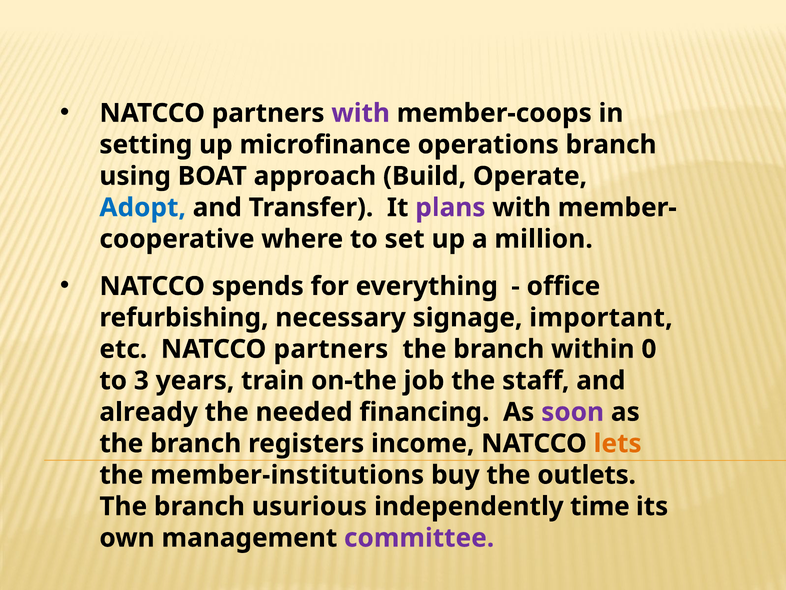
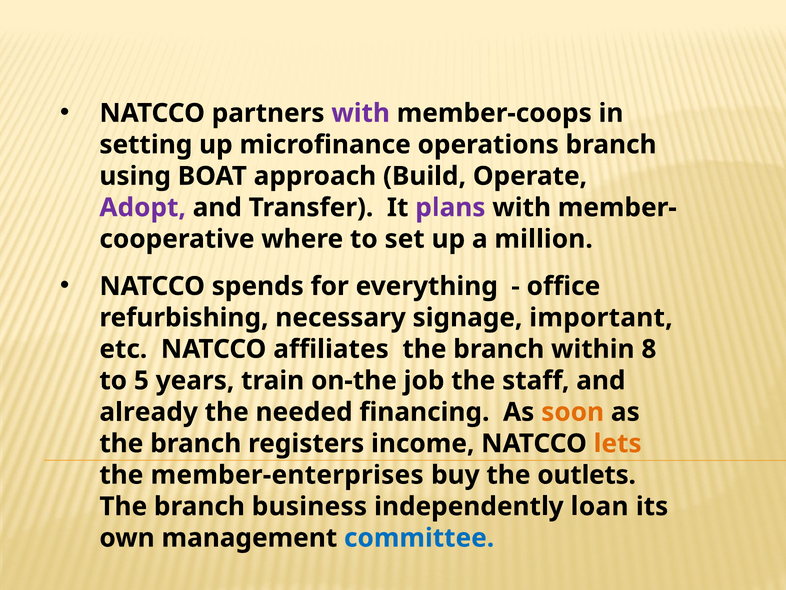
Adopt colour: blue -> purple
etc NATCCO partners: partners -> affiliates
0: 0 -> 8
3: 3 -> 5
soon colour: purple -> orange
member-institutions: member-institutions -> member-enterprises
usurious: usurious -> business
time: time -> loan
committee colour: purple -> blue
